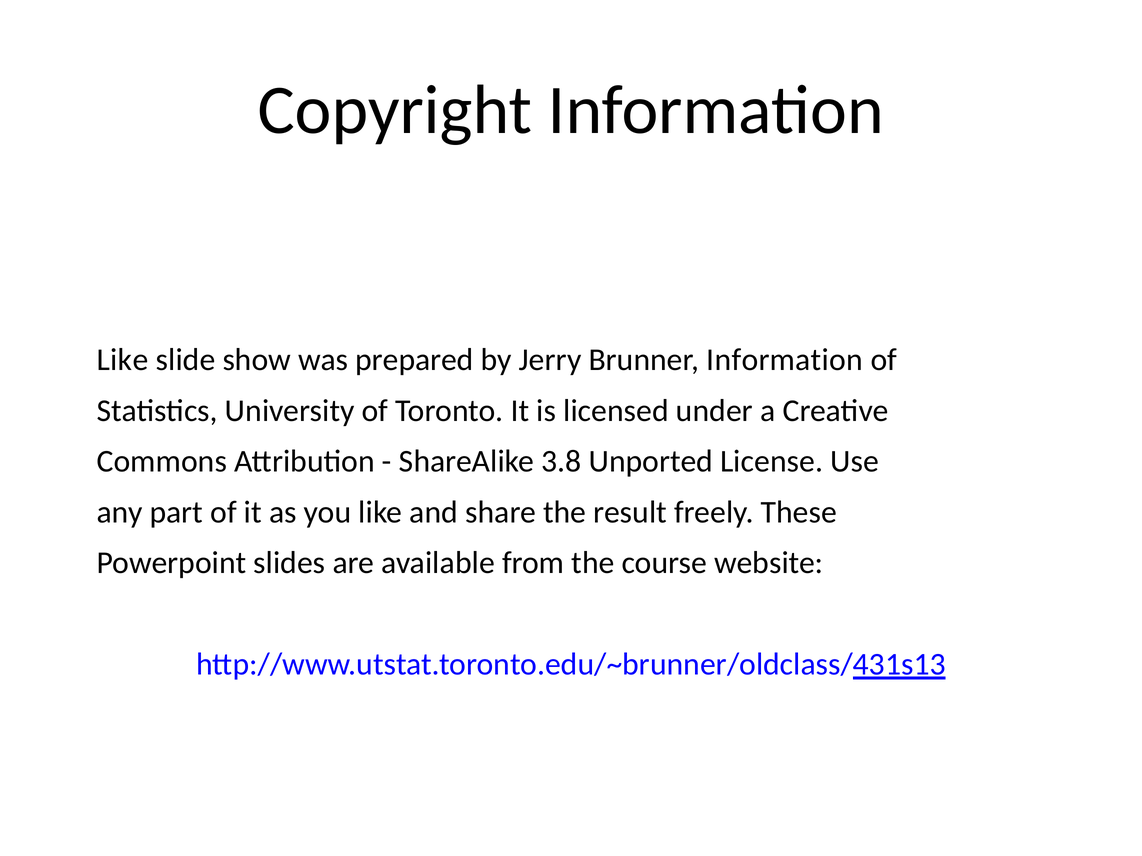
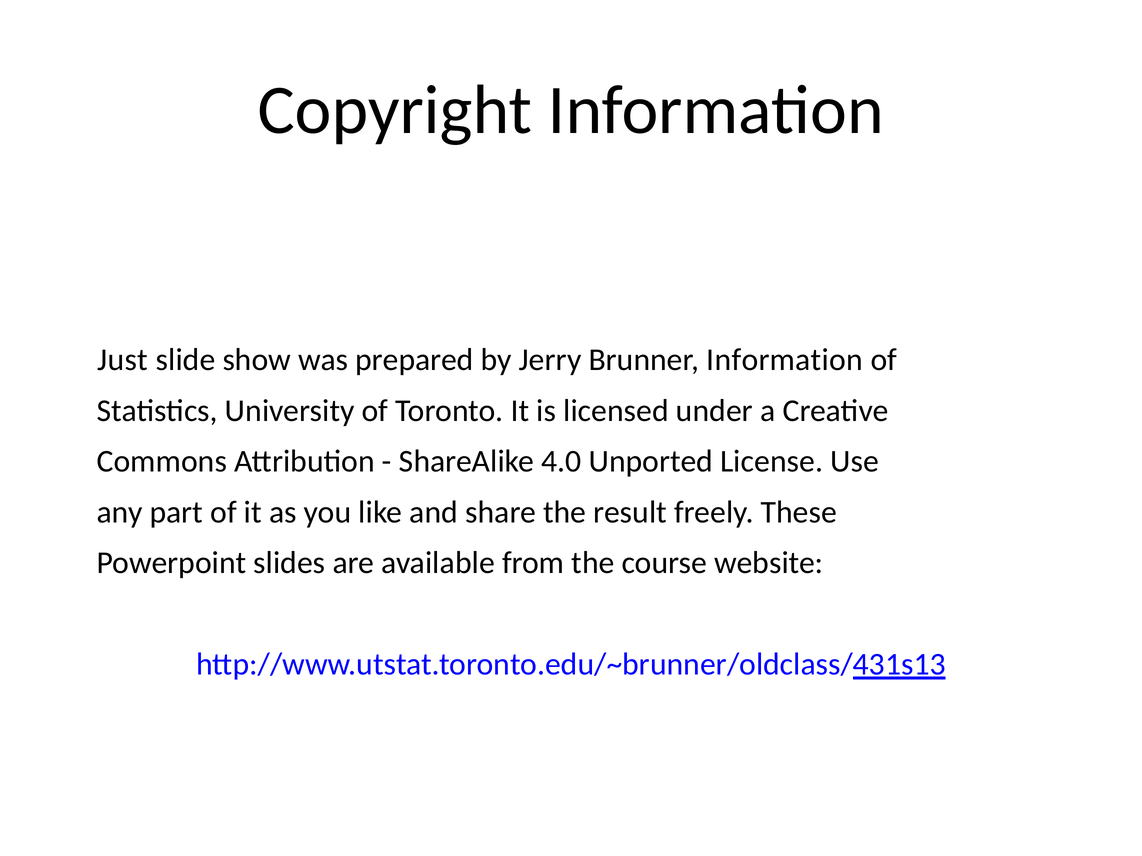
Like at (123, 360): Like -> Just
3.8: 3.8 -> 4.0
